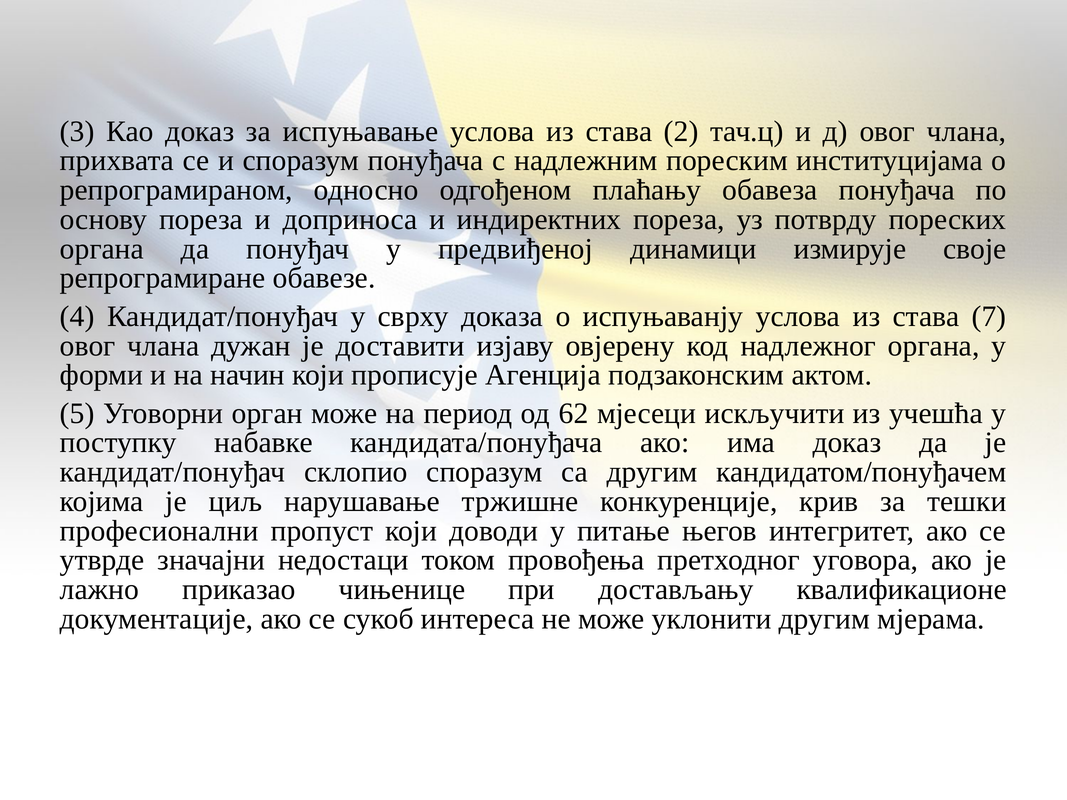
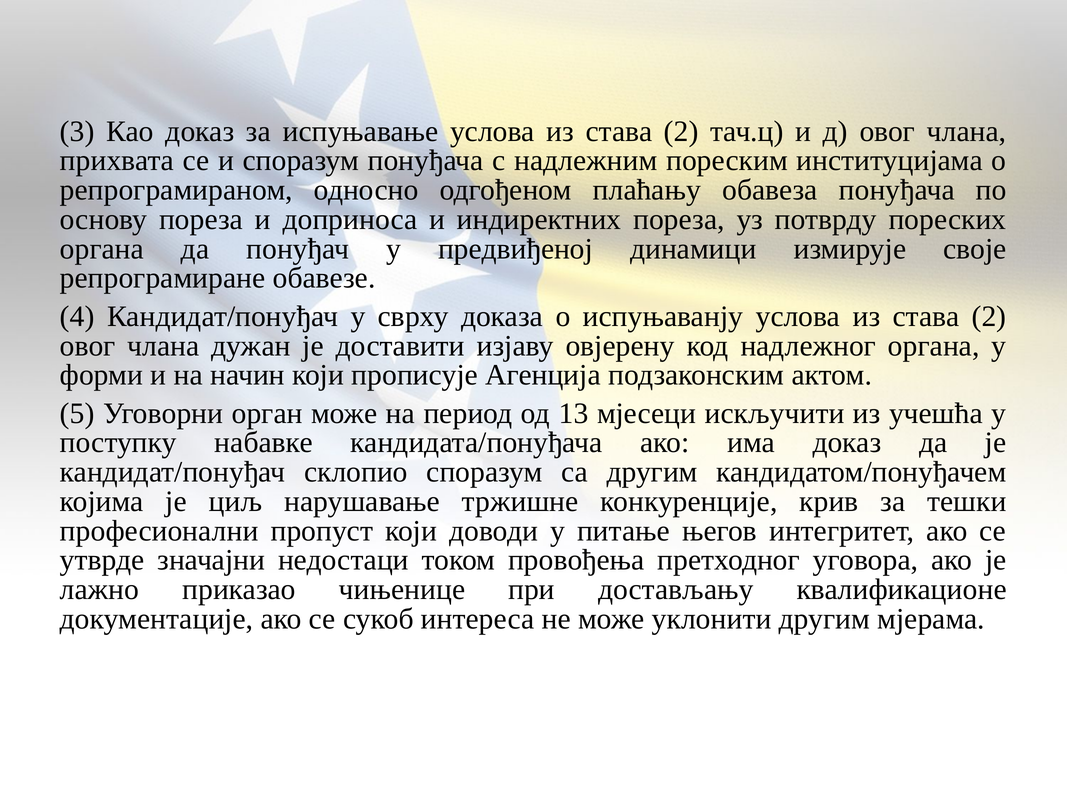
7 at (989, 316): 7 -> 2
62: 62 -> 13
